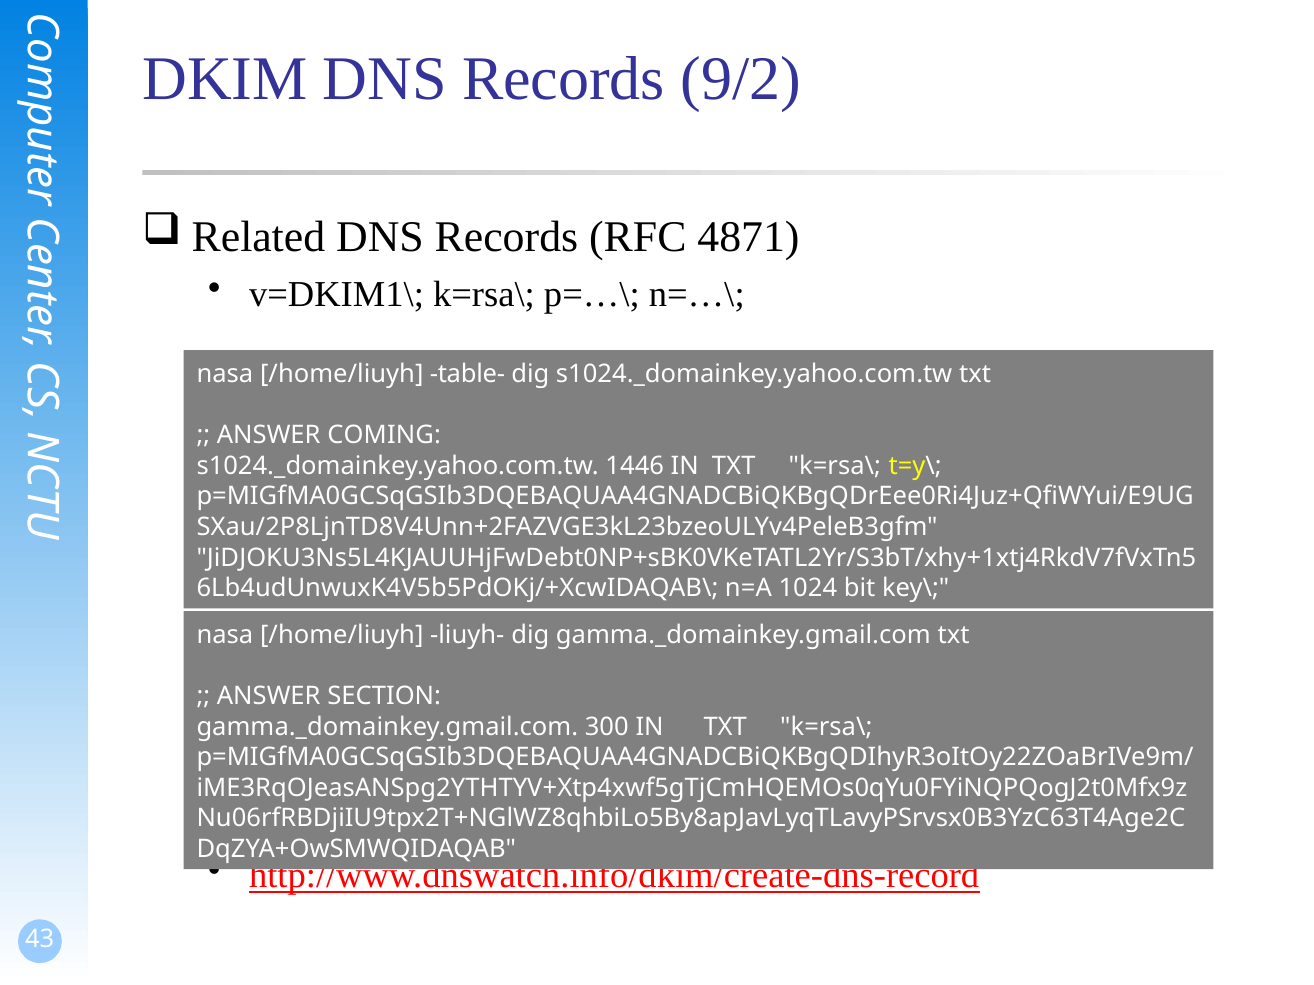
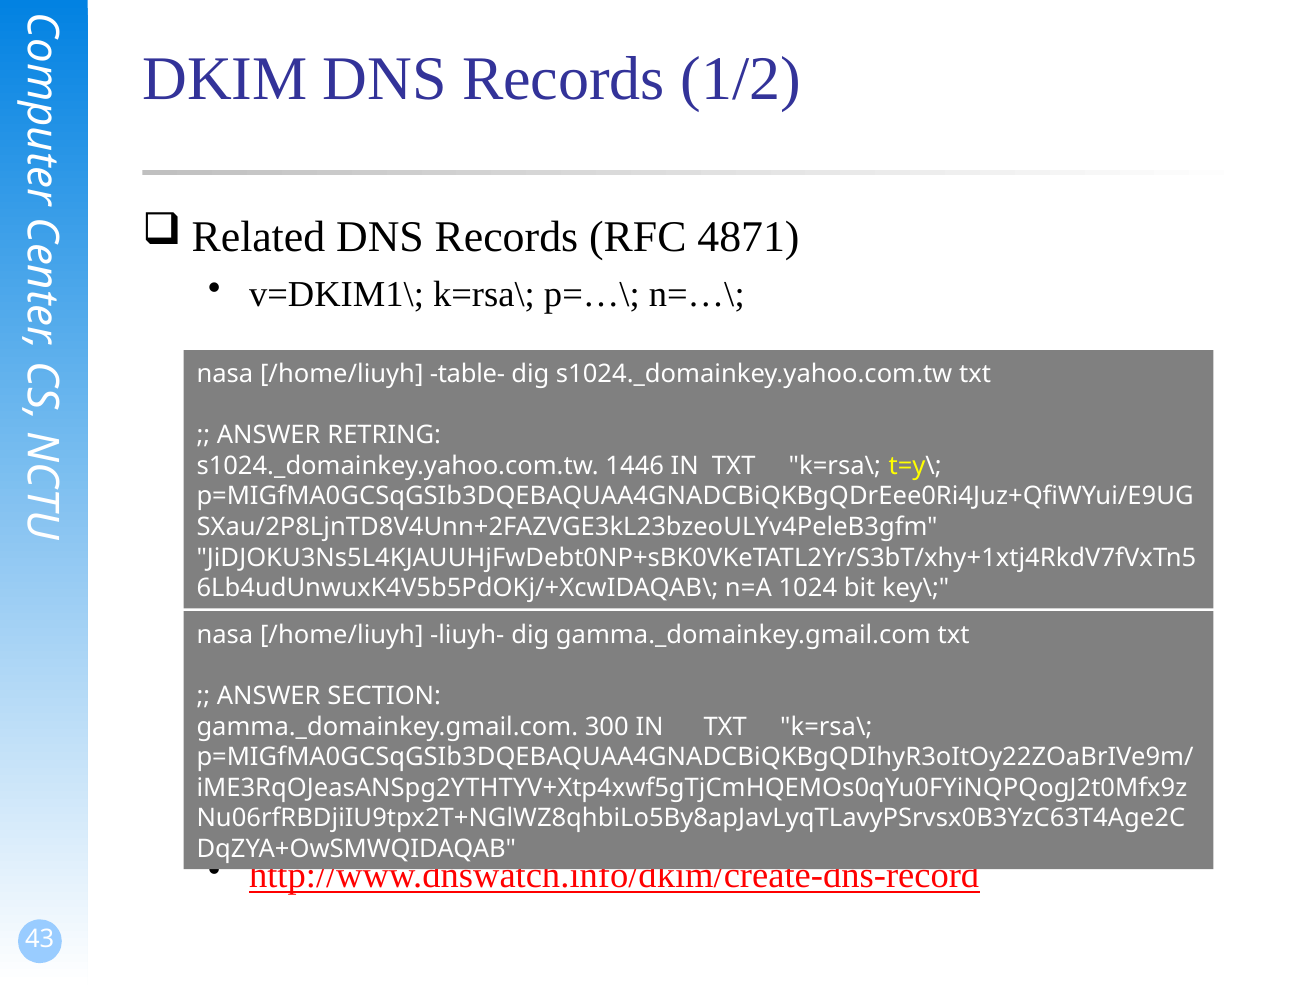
9/2: 9/2 -> 1/2
COMING: COMING -> RETRING
